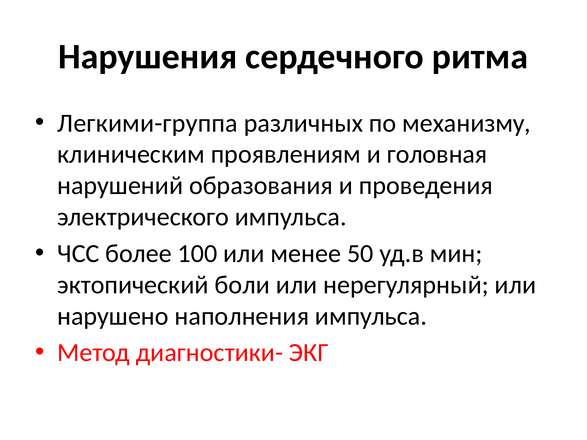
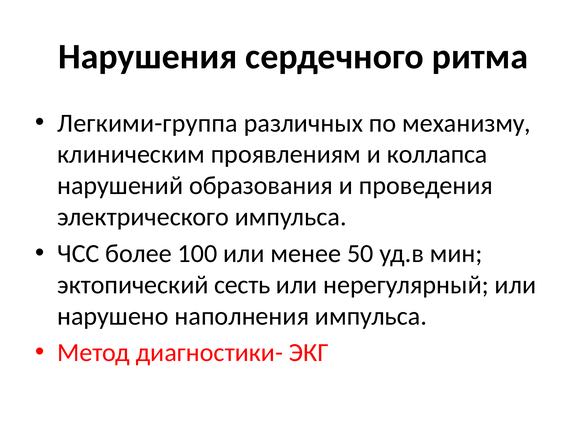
головная: головная -> коллапса
боли: боли -> сесть
